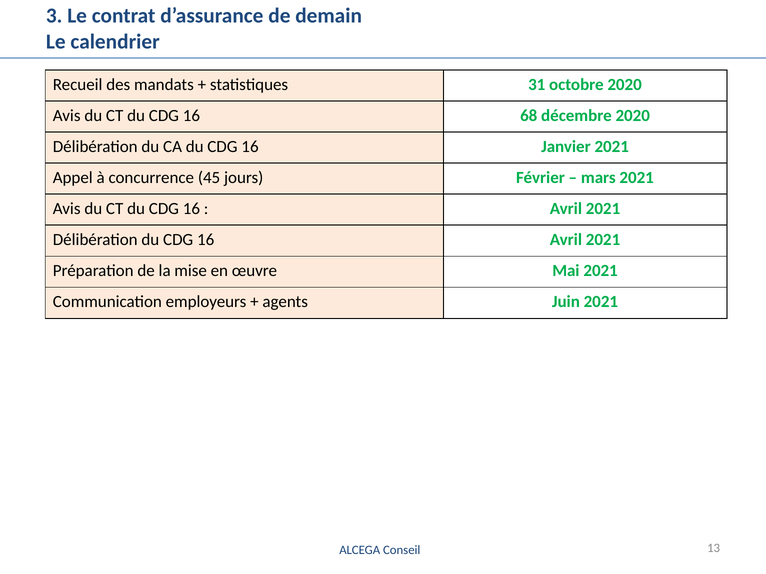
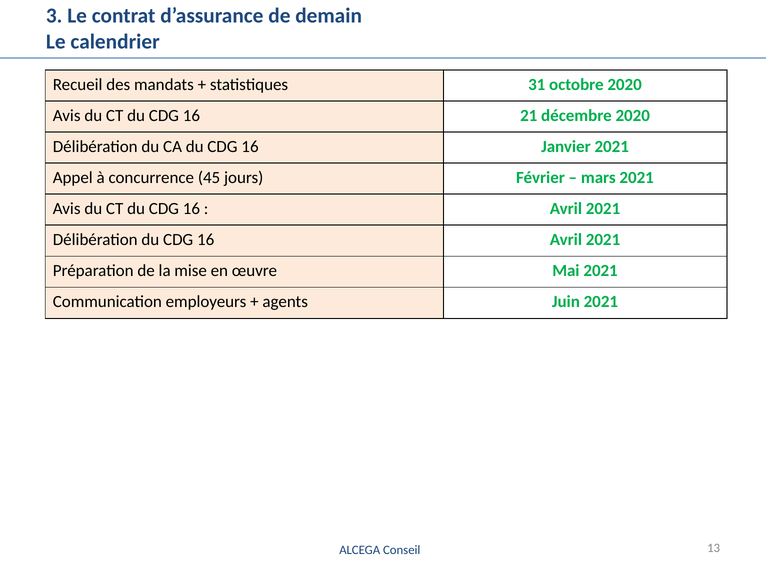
68: 68 -> 21
